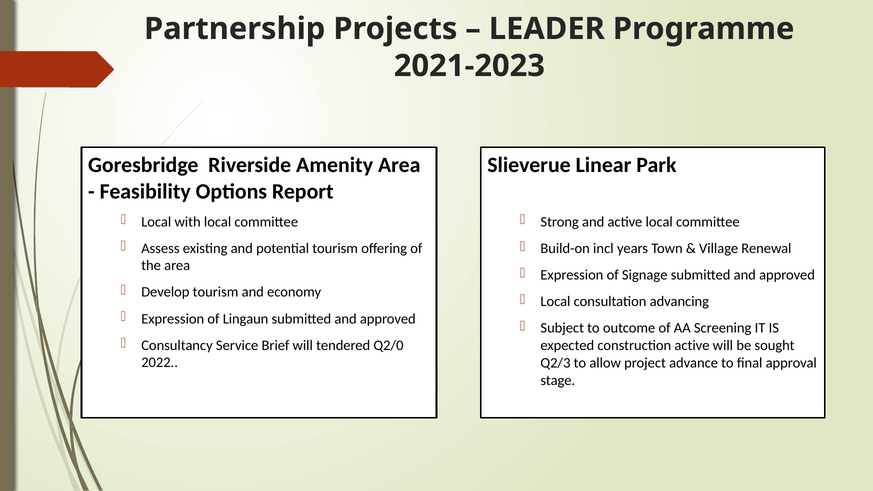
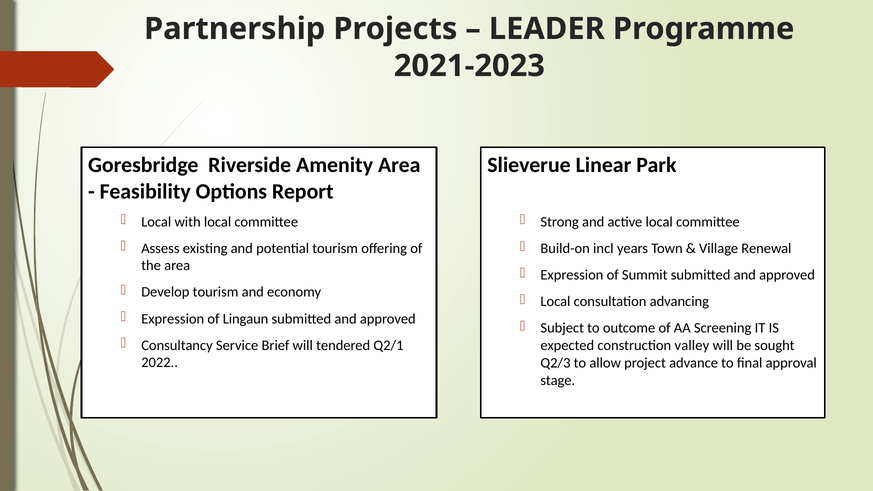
Signage: Signage -> Summit
Q2/0: Q2/0 -> Q2/1
construction active: active -> valley
